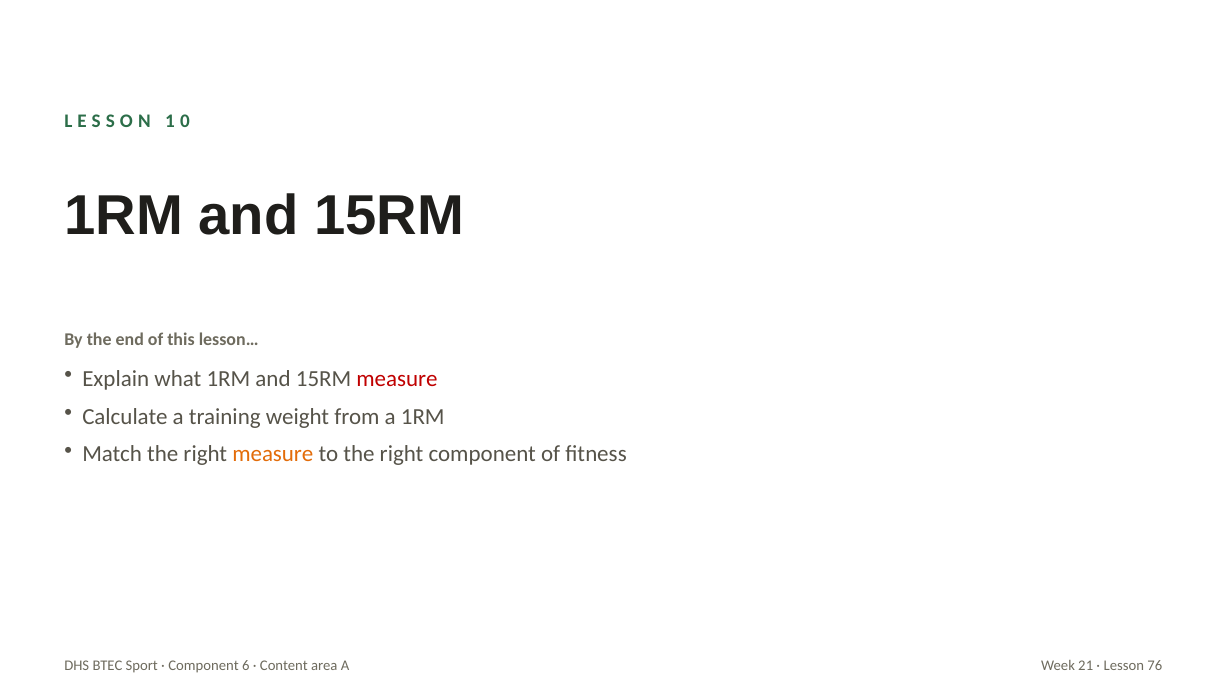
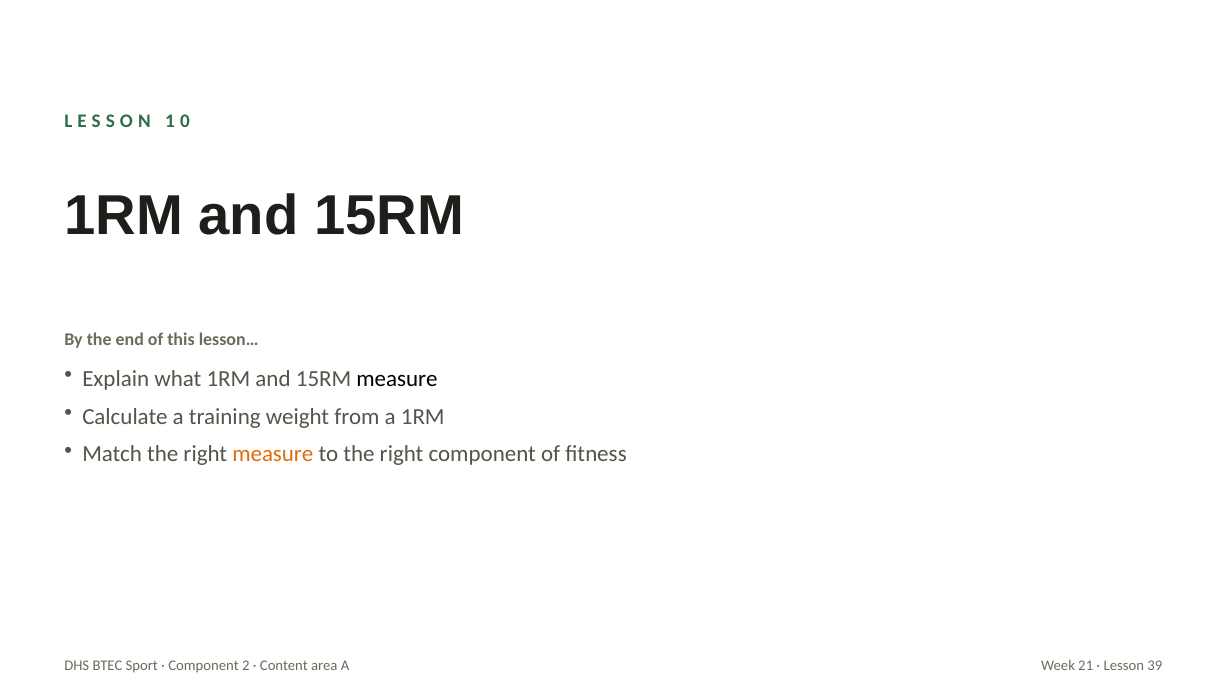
measure at (397, 379) colour: red -> black
6: 6 -> 2
76: 76 -> 39
